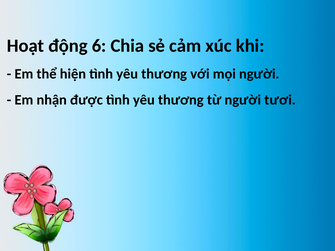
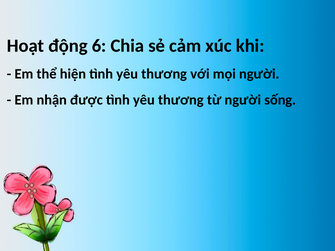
tươi: tươi -> sống
